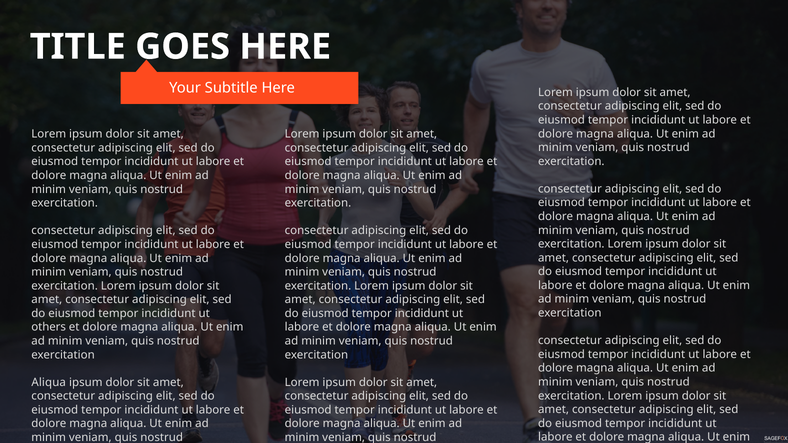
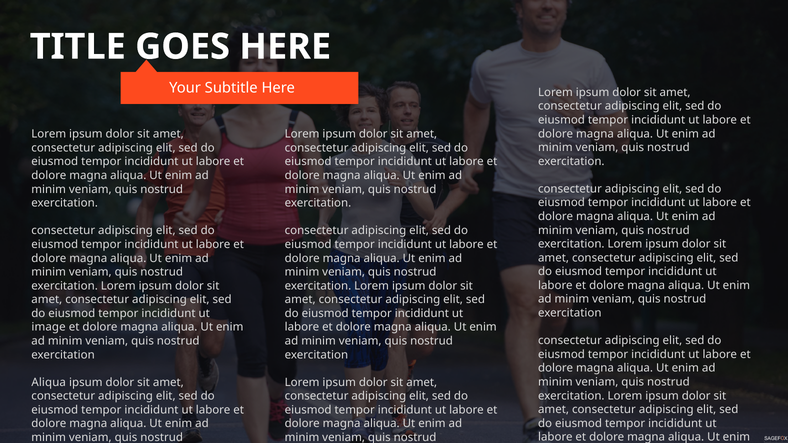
others: others -> image
